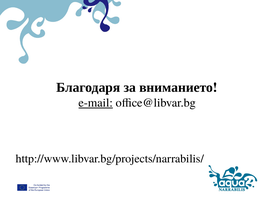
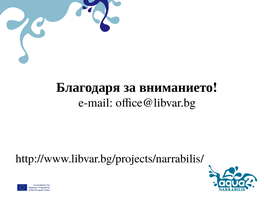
e-mail underline: present -> none
